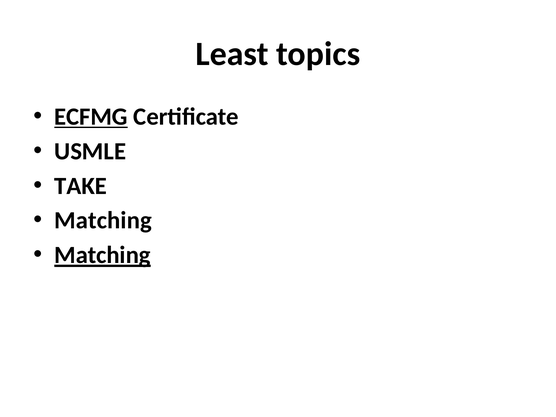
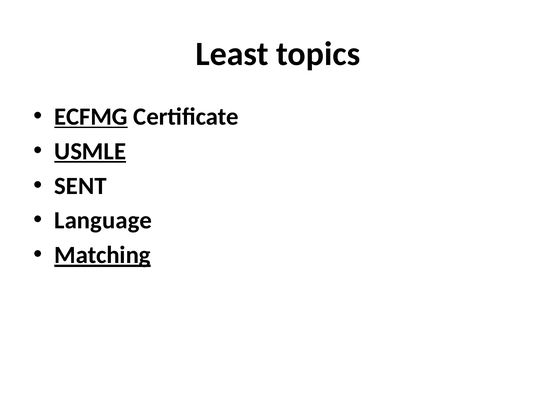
USMLE underline: none -> present
TAKE: TAKE -> SENT
Matching at (103, 220): Matching -> Language
